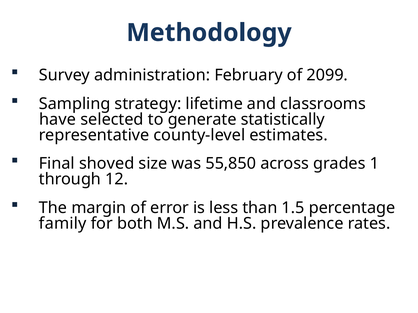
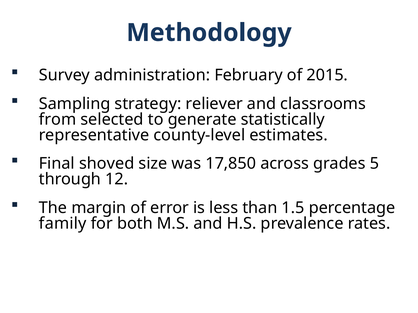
2099: 2099 -> 2015
lifetime: lifetime -> reliever
have: have -> from
55,850: 55,850 -> 17,850
1: 1 -> 5
